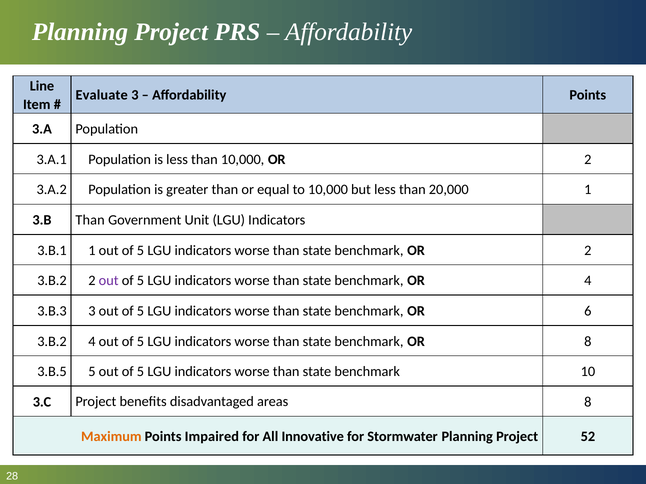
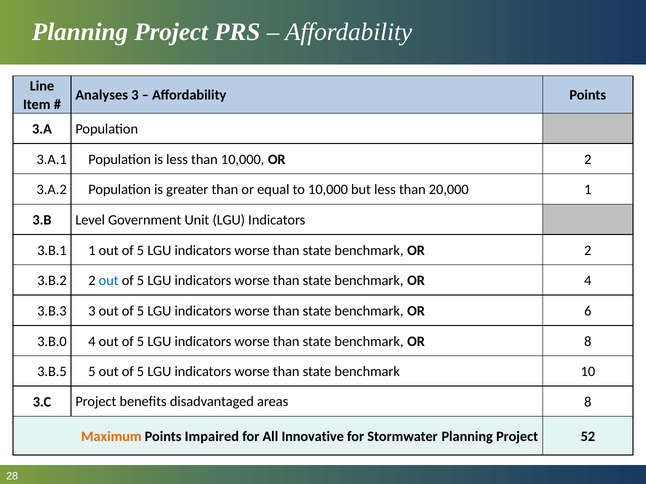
Evaluate: Evaluate -> Analyses
3.B Than: Than -> Level
out at (109, 281) colour: purple -> blue
3.B.2 at (52, 342): 3.B.2 -> 3.B.0
